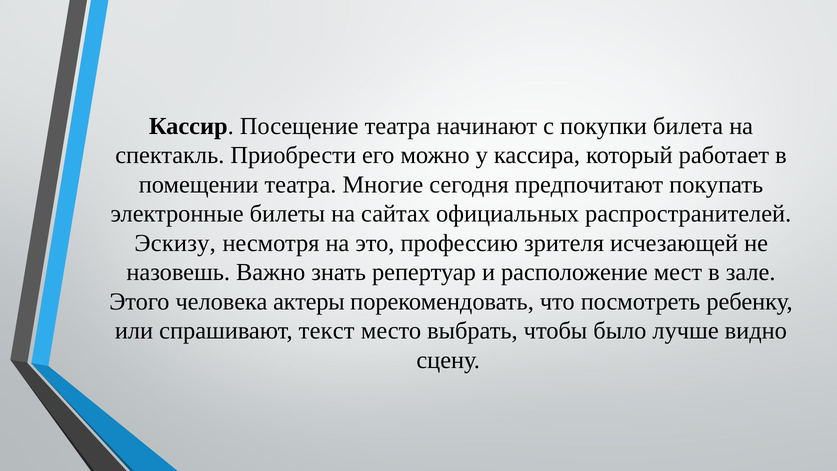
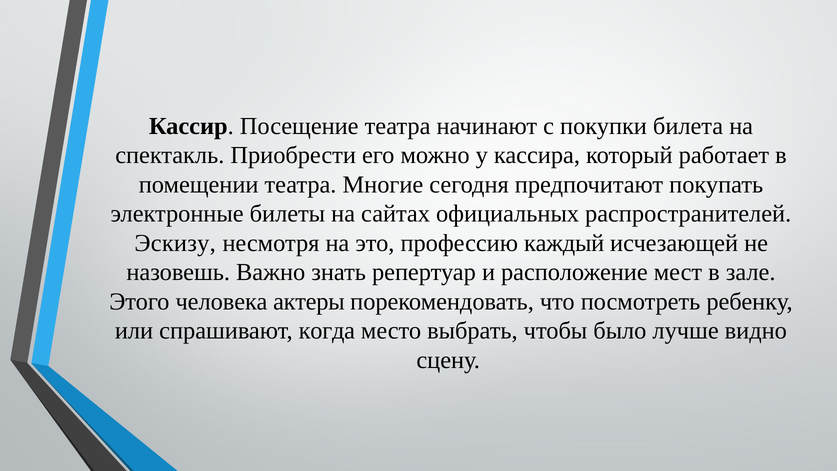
зрителя: зрителя -> каждый
текст: текст -> когда
